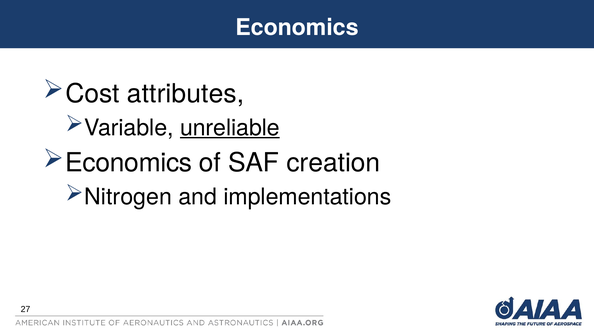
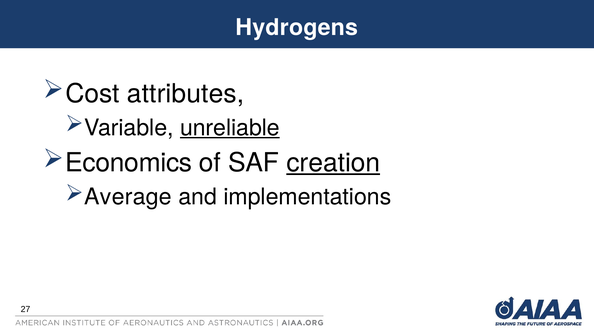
Economics at (297, 28): Economics -> Hydrogens
creation underline: none -> present
Nitrogen: Nitrogen -> Average
